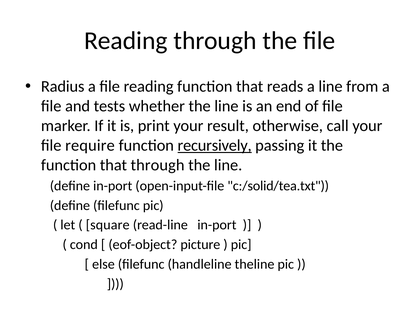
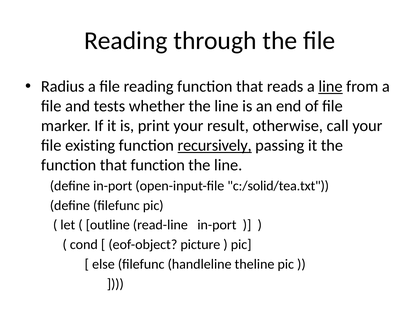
line at (331, 87) underline: none -> present
require: require -> existing
that through: through -> function
square: square -> outline
